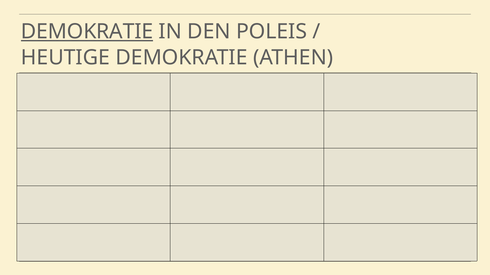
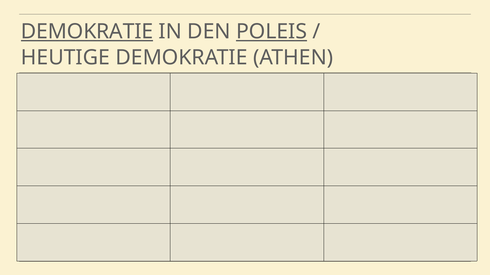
POLEIS underline: none -> present
